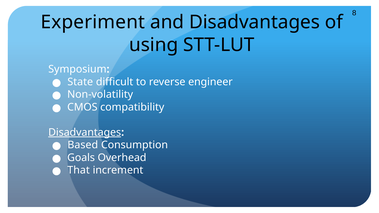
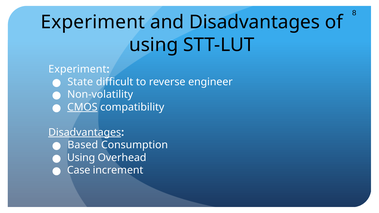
Symposium at (77, 69): Symposium -> Experiment
CMOS underline: none -> present
Goals at (81, 158): Goals -> Using
That: That -> Case
